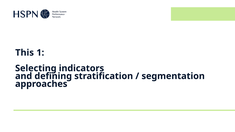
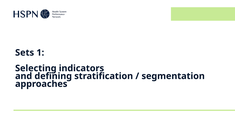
This: This -> Sets
